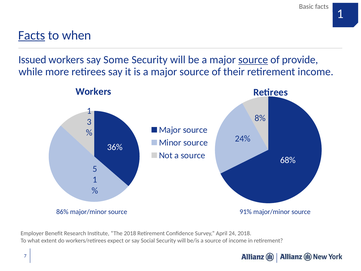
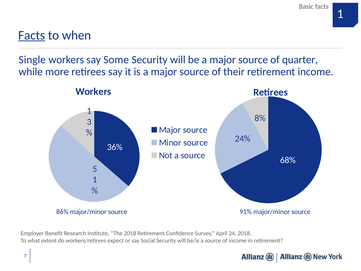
Issued: Issued -> Single
source at (253, 60) underline: present -> none
provide: provide -> quarter
